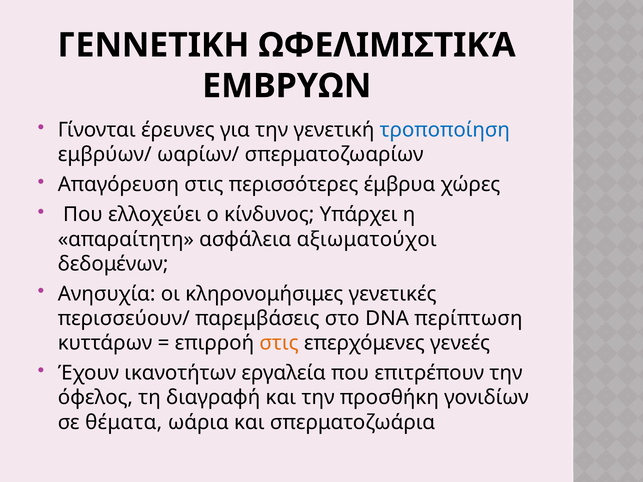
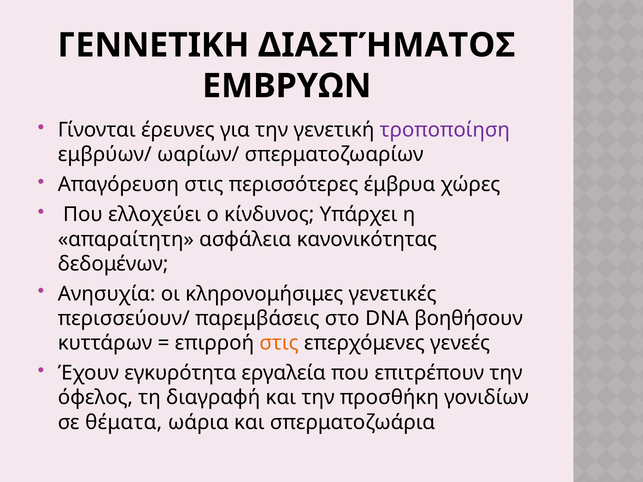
ΩΦΕΛΙΜΙΣΤΙΚΆ: ΩΦΕΛΙΜΙΣΤΙΚΆ -> ΔΙΑΣΤΉΜΑΤΟΣ
τροποποίηση colour: blue -> purple
αξιωματούχοι: αξιωματούχοι -> κανονικότητας
περίπτωση: περίπτωση -> βοηθήσουν
ικανοτήτων: ικανοτήτων -> εγκυρότητα
